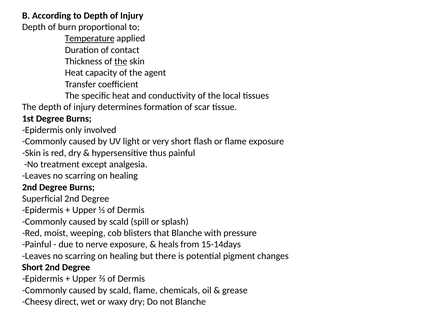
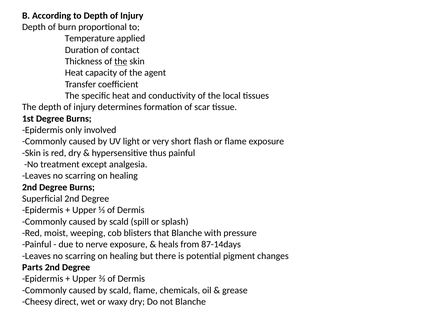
Temperature underline: present -> none
15-14days: 15-14days -> 87-14days
Short at (32, 267): Short -> Parts
